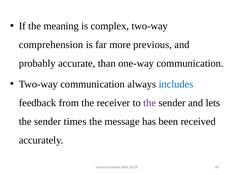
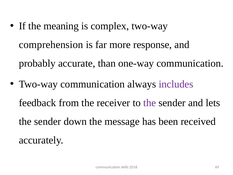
previous: previous -> response
includes colour: blue -> purple
times: times -> down
